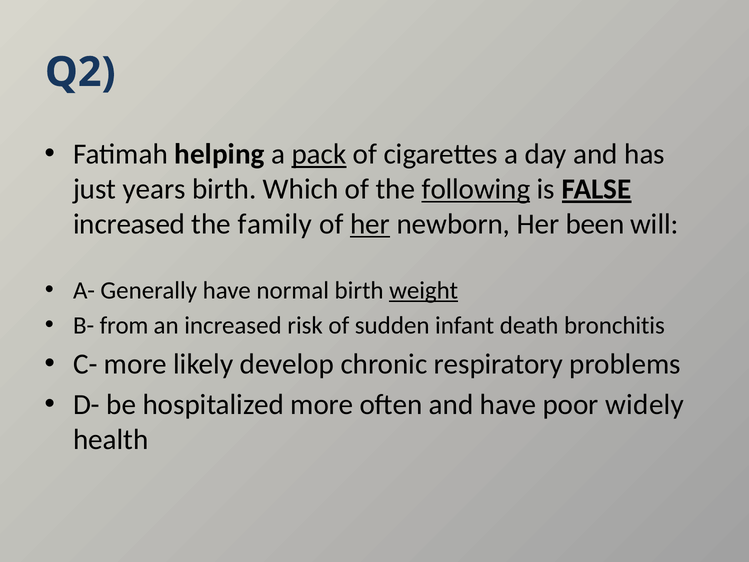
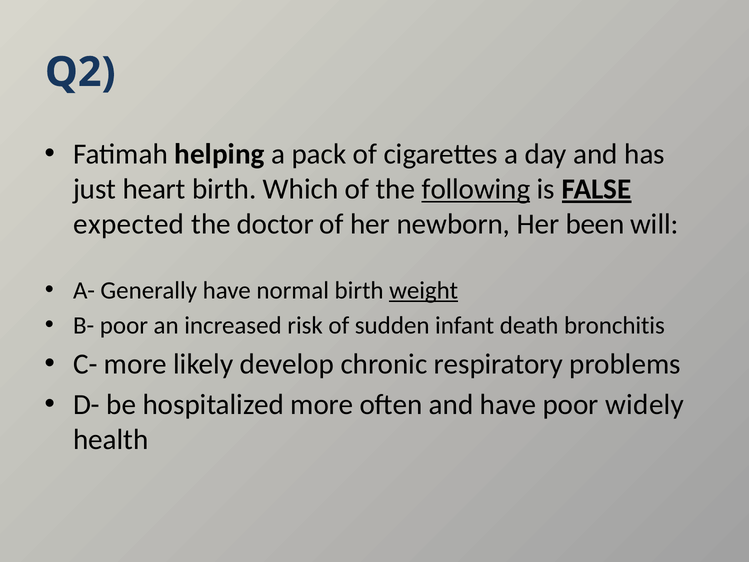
pack underline: present -> none
years: years -> heart
increased at (129, 224): increased -> expected
family: family -> doctor
her at (370, 224) underline: present -> none
B- from: from -> poor
